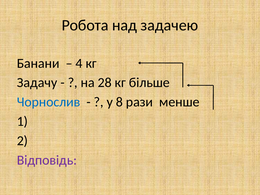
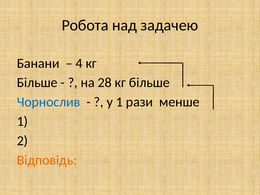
Задачу at (37, 83): Задачу -> Більше
у 8: 8 -> 1
Відповідь colour: purple -> orange
